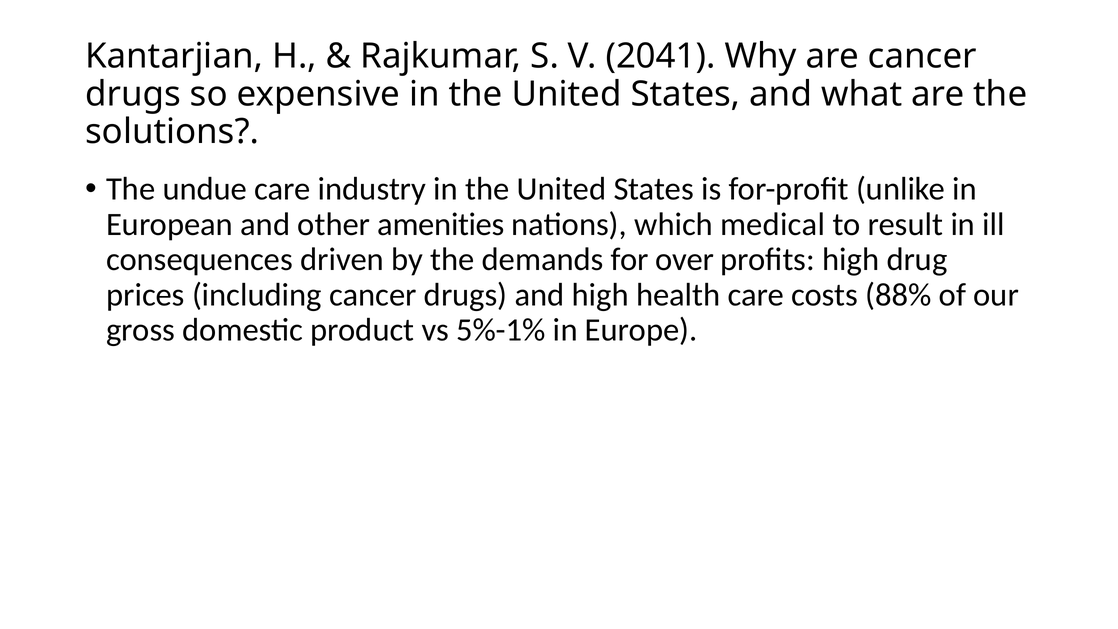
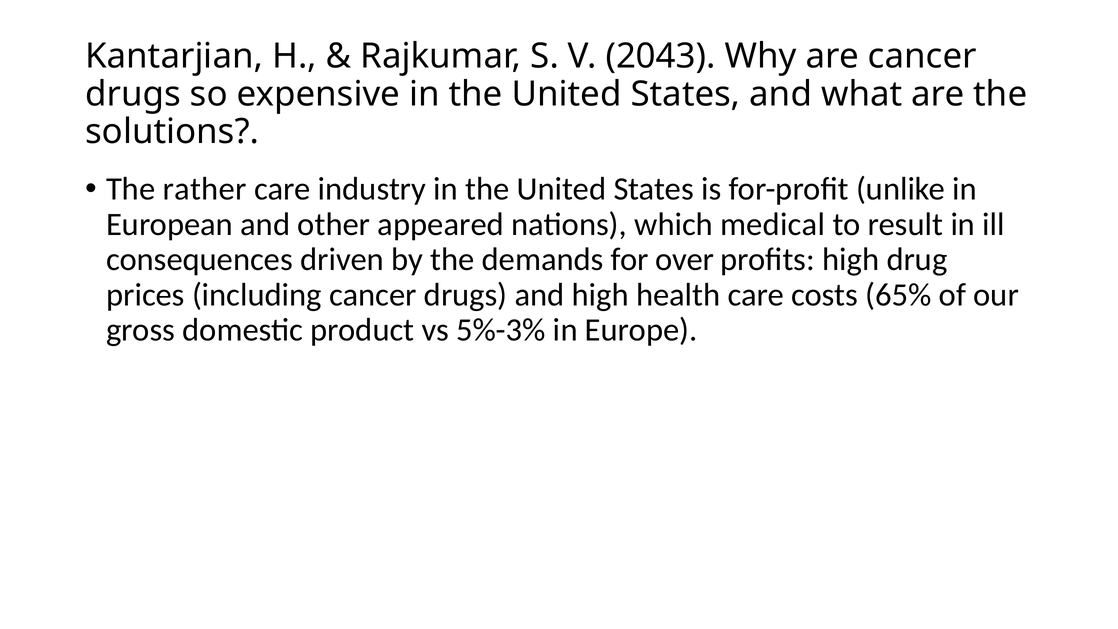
2041: 2041 -> 2043
undue: undue -> rather
amenities: amenities -> appeared
88%: 88% -> 65%
5%-1%: 5%-1% -> 5%-3%
